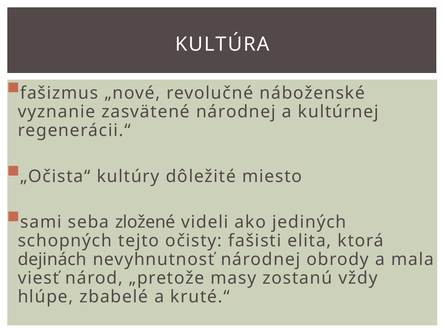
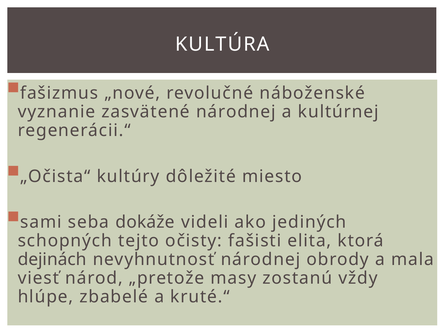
zložené: zložené -> dokáže
